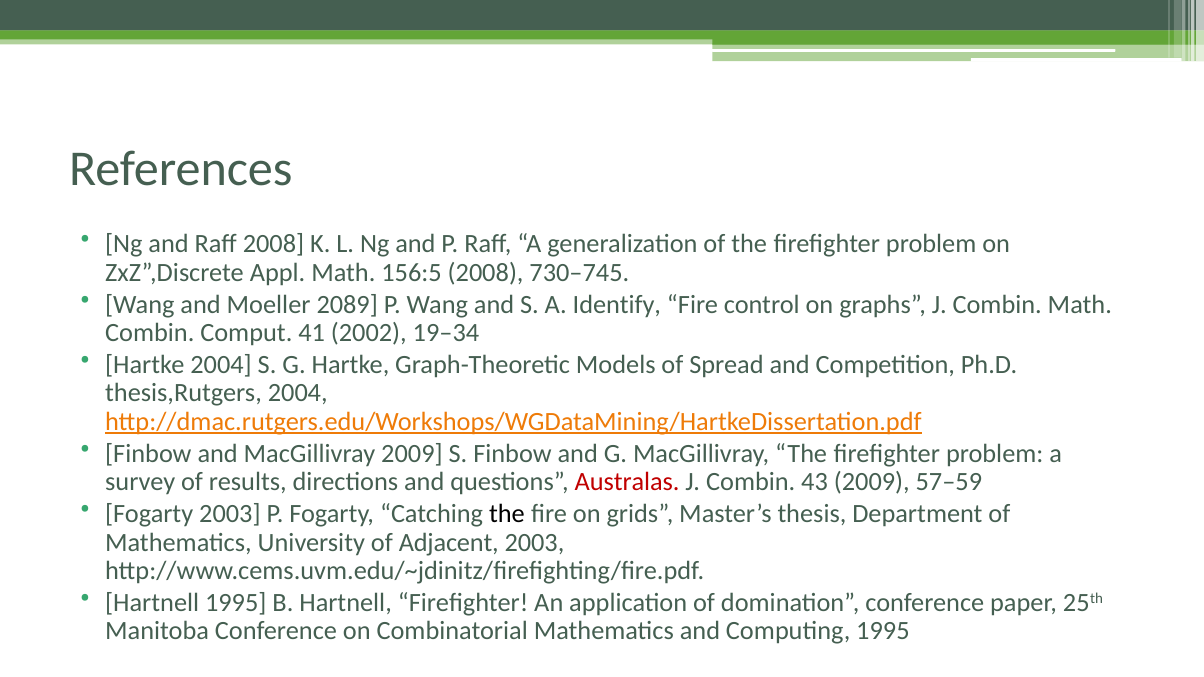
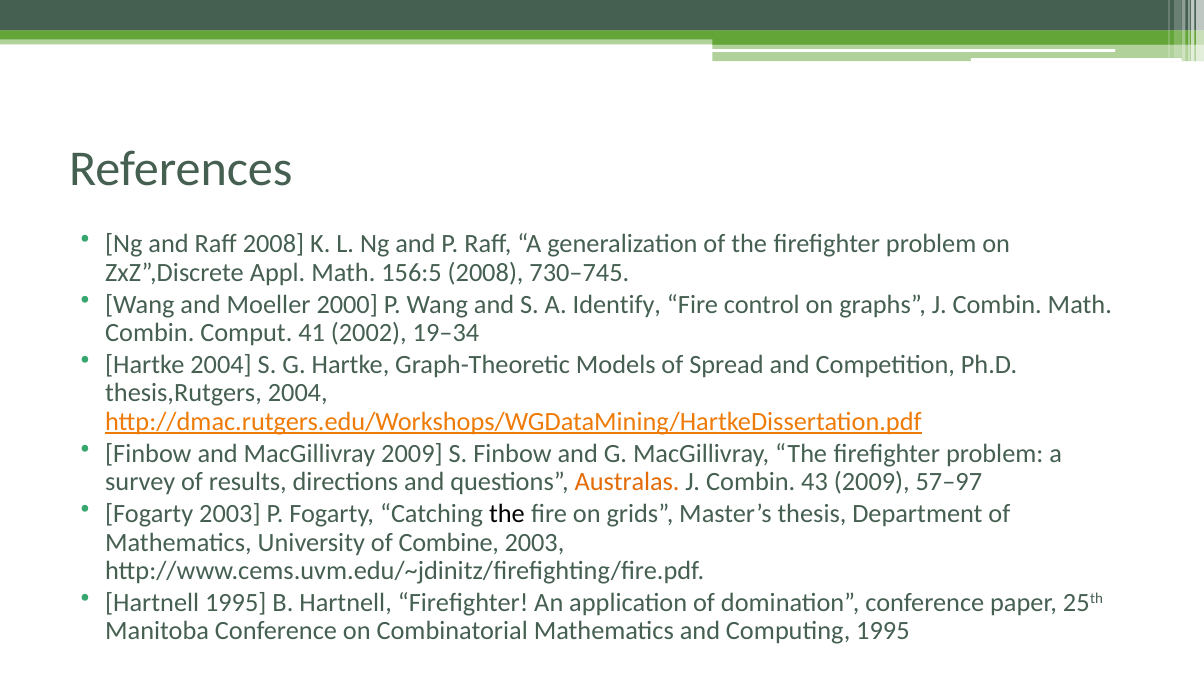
2089: 2089 -> 2000
Australas colour: red -> orange
57–59: 57–59 -> 57–97
Adjacent: Adjacent -> Combine
